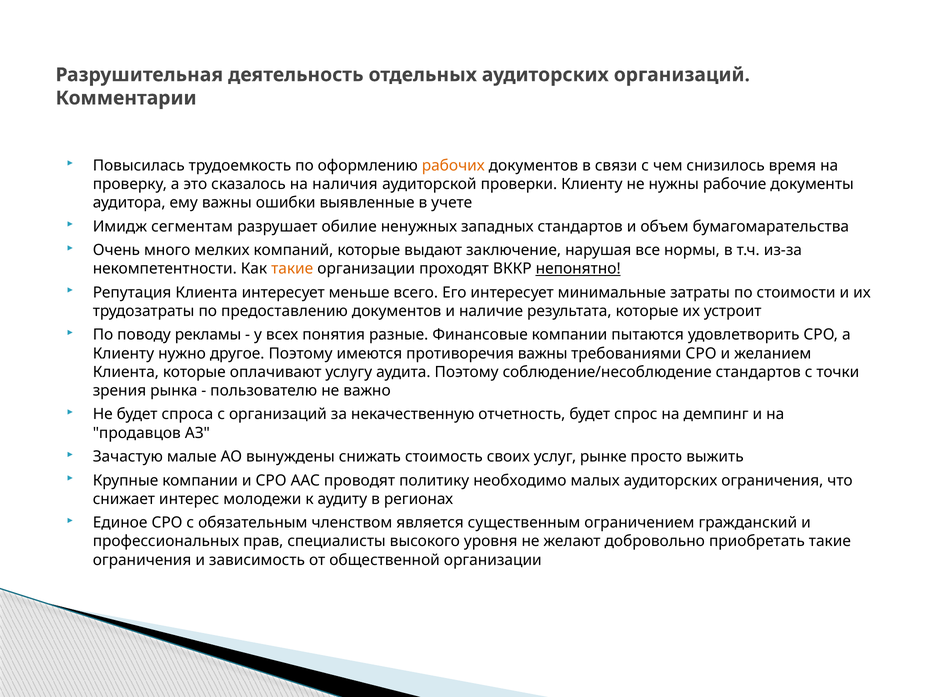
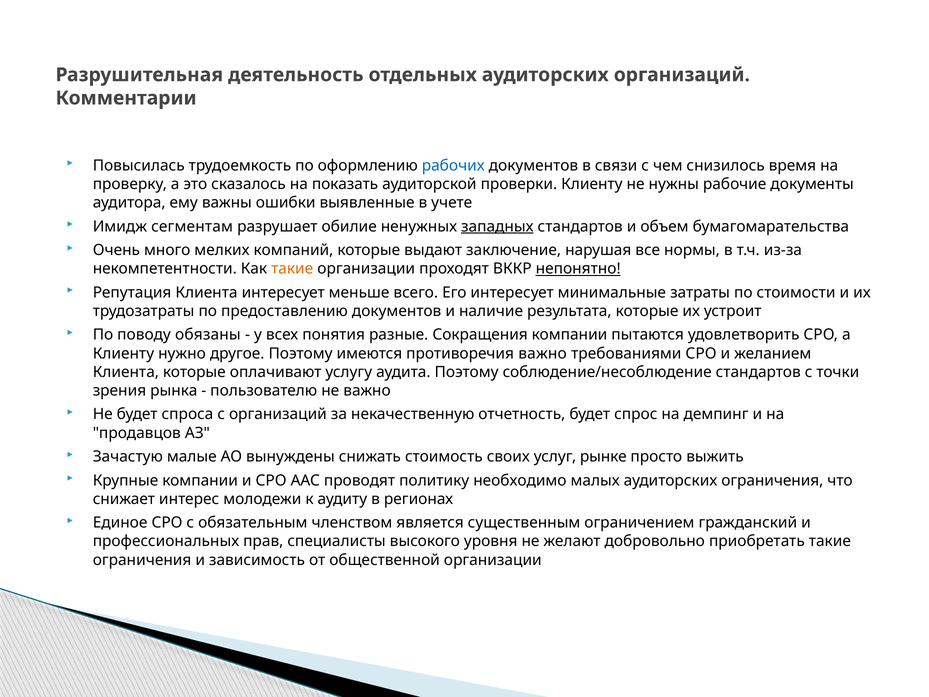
рабочих colour: orange -> blue
наличия: наличия -> показать
западных underline: none -> present
рекламы: рекламы -> обязаны
Финансовые: Финансовые -> Сокращения
противоречия важны: важны -> важно
